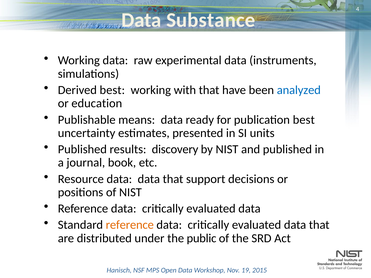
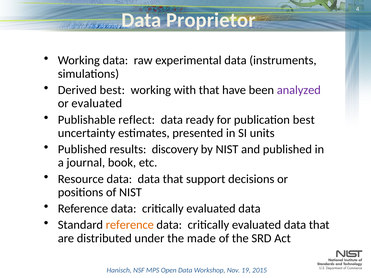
Substance: Substance -> Proprietor
analyzed colour: blue -> purple
or education: education -> evaluated
means: means -> reflect
public: public -> made
